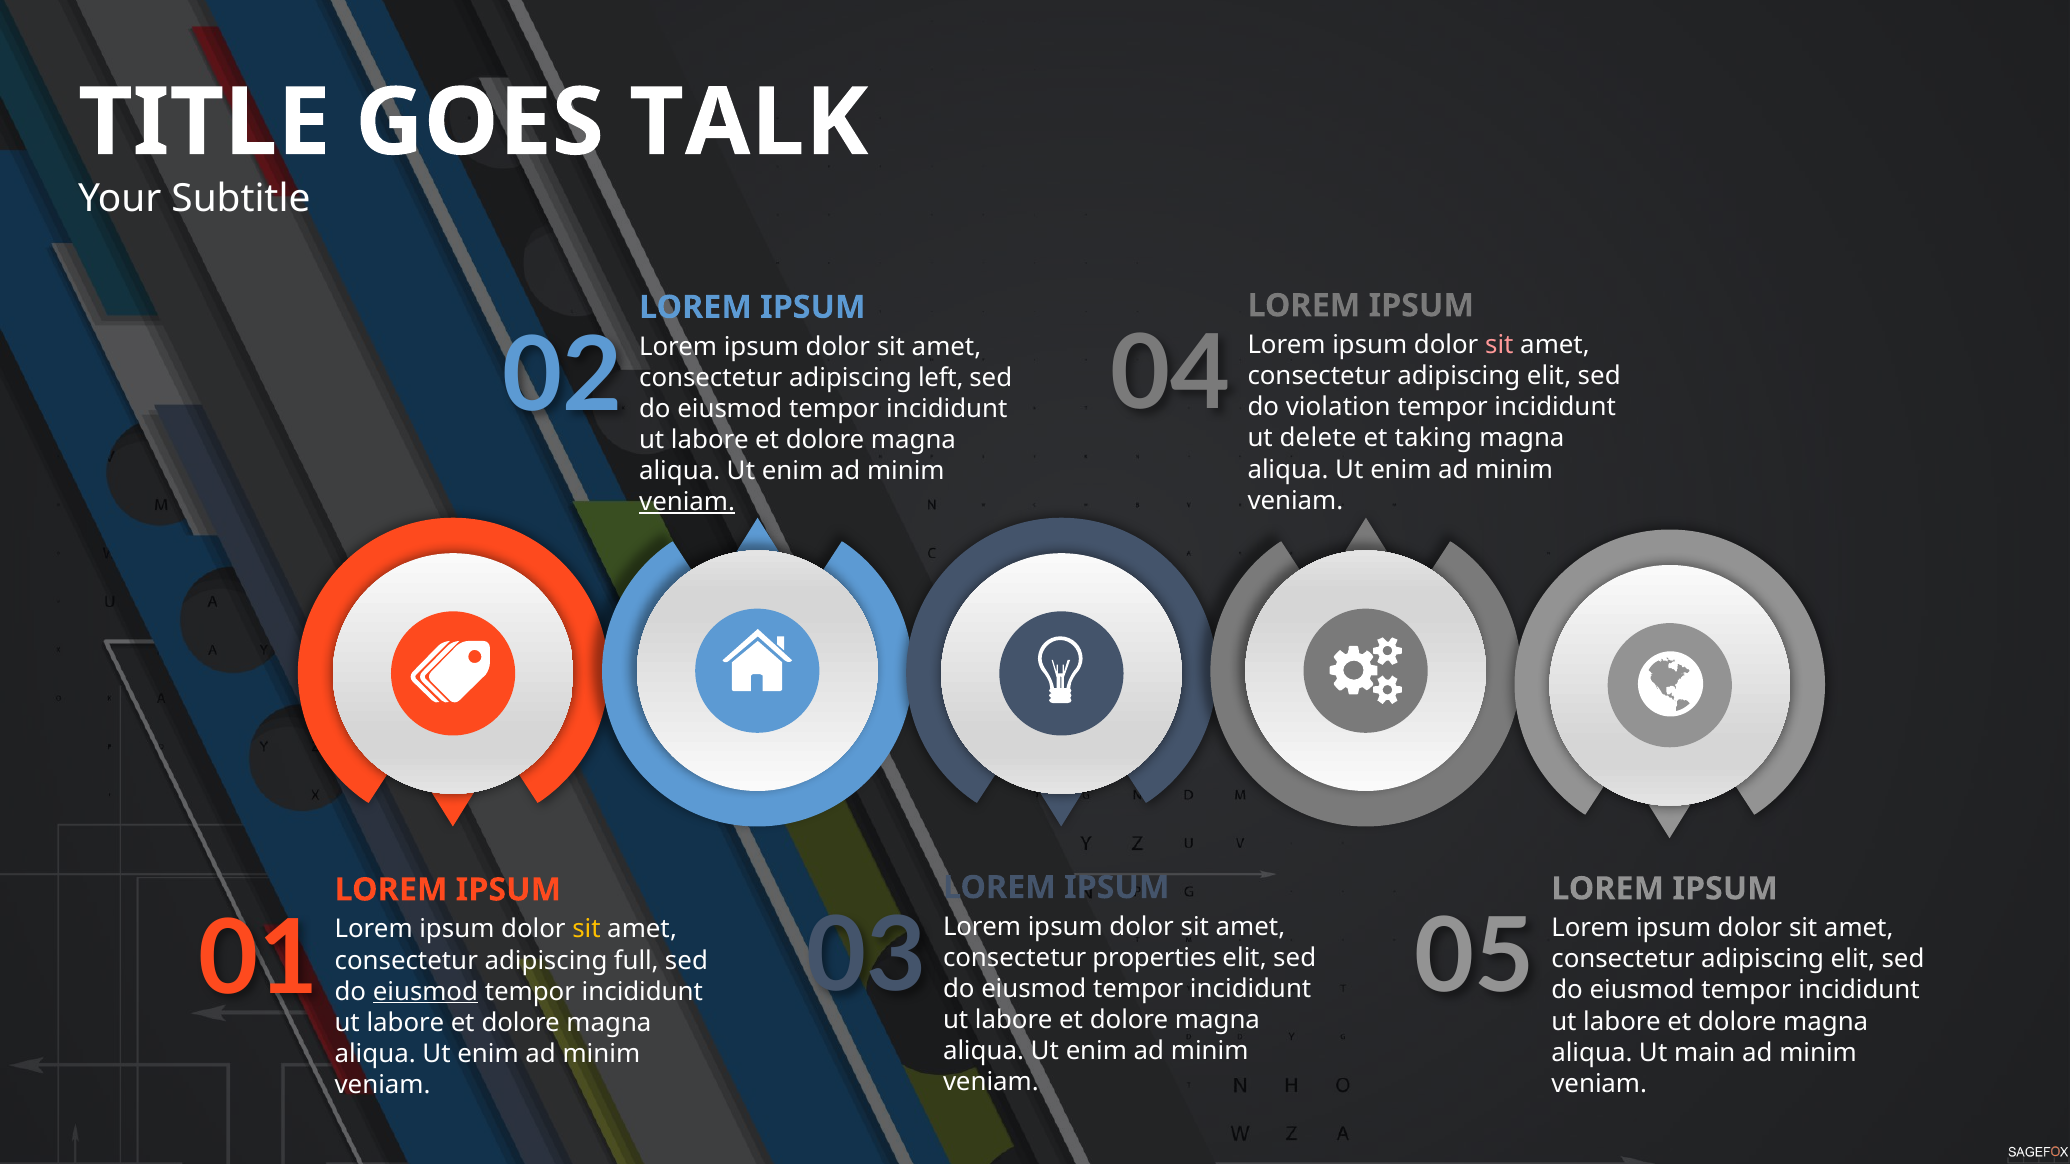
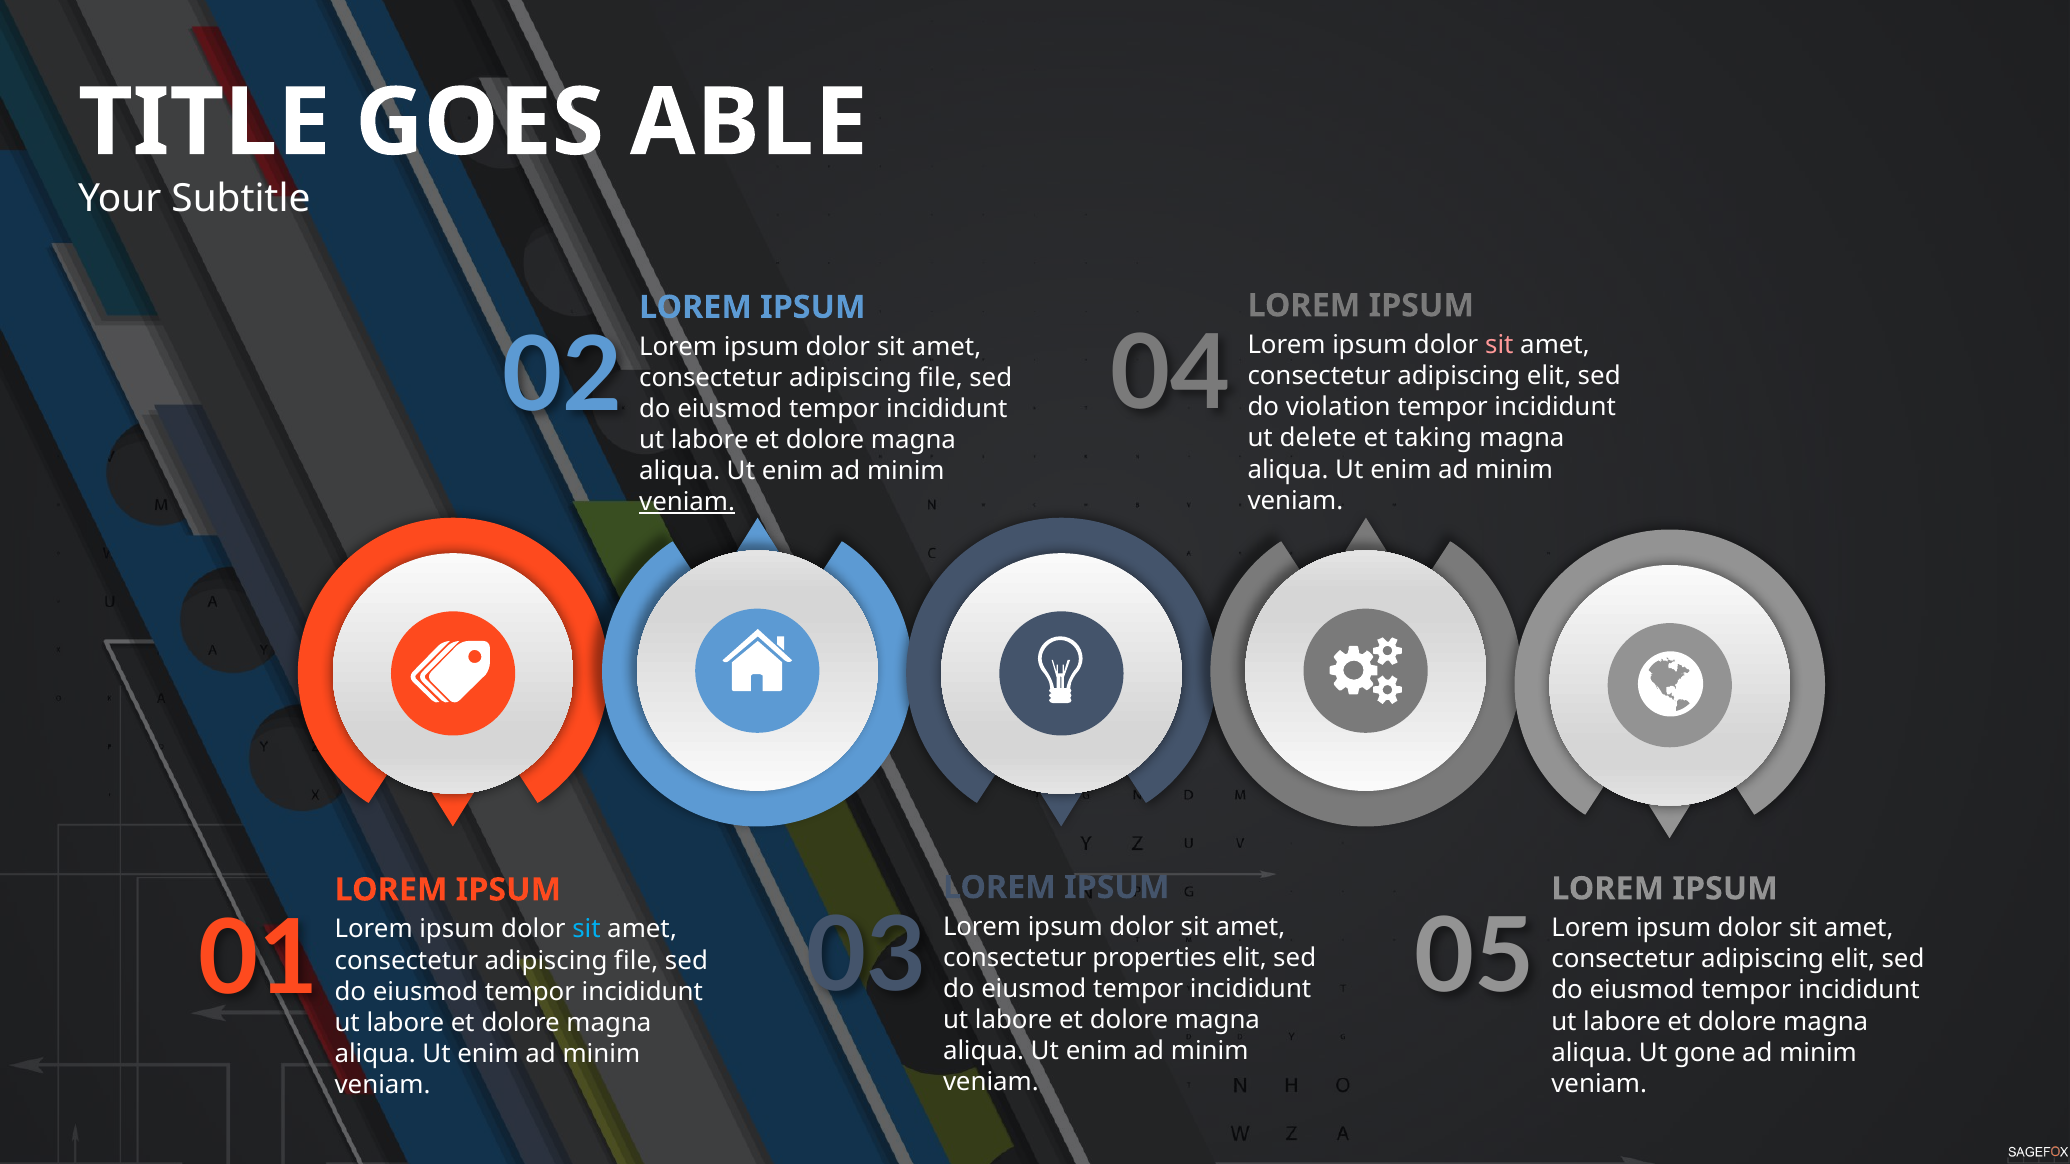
TALK: TALK -> ABLE
left at (941, 378): left -> file
sit at (586, 930) colour: yellow -> light blue
full at (636, 961): full -> file
eiusmod at (425, 992) underline: present -> none
main: main -> gone
